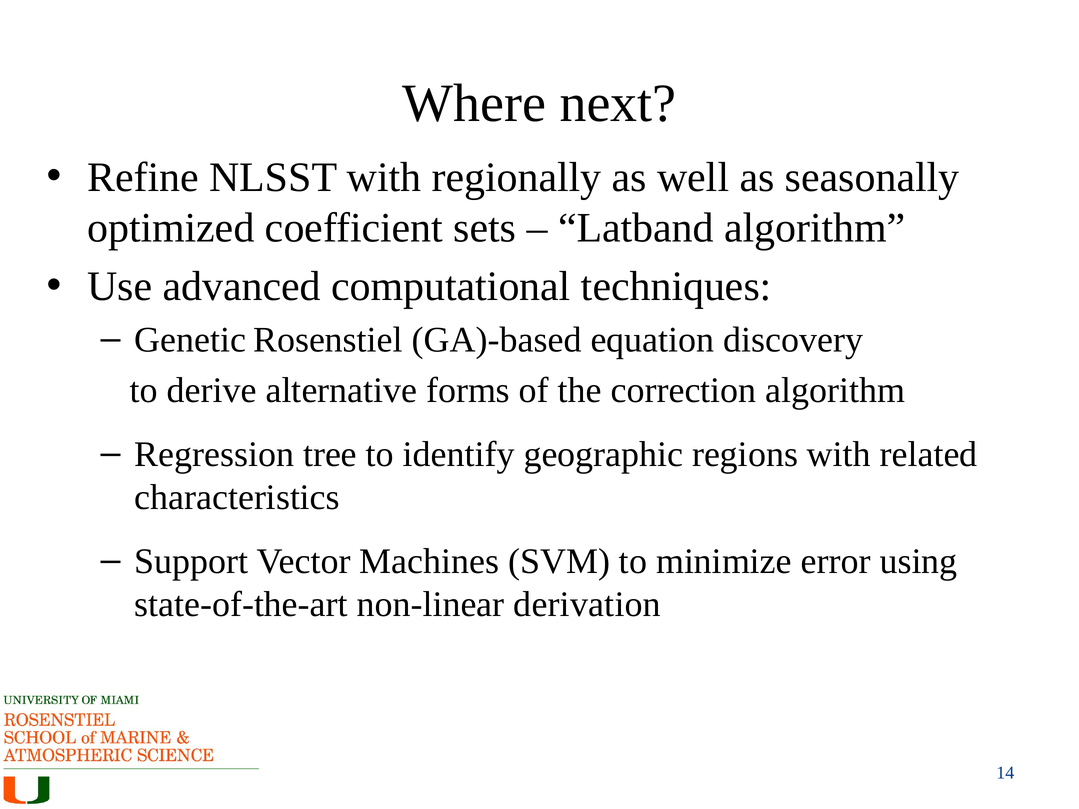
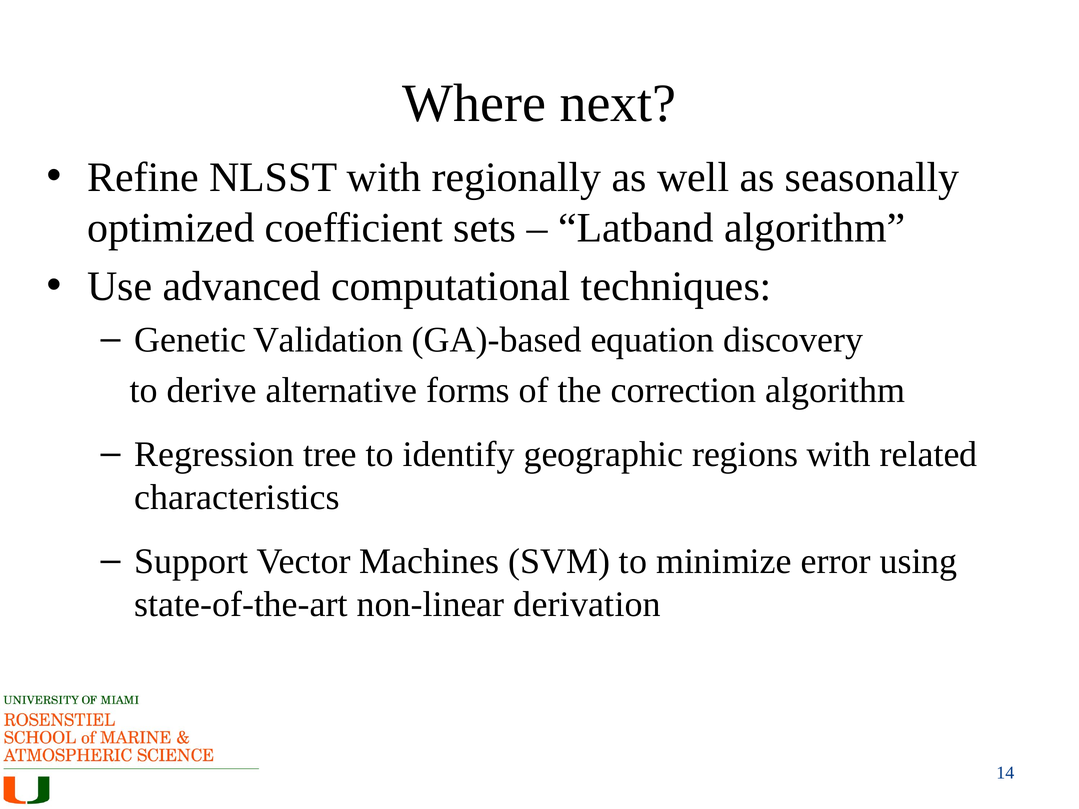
Rosenstiel: Rosenstiel -> Validation
